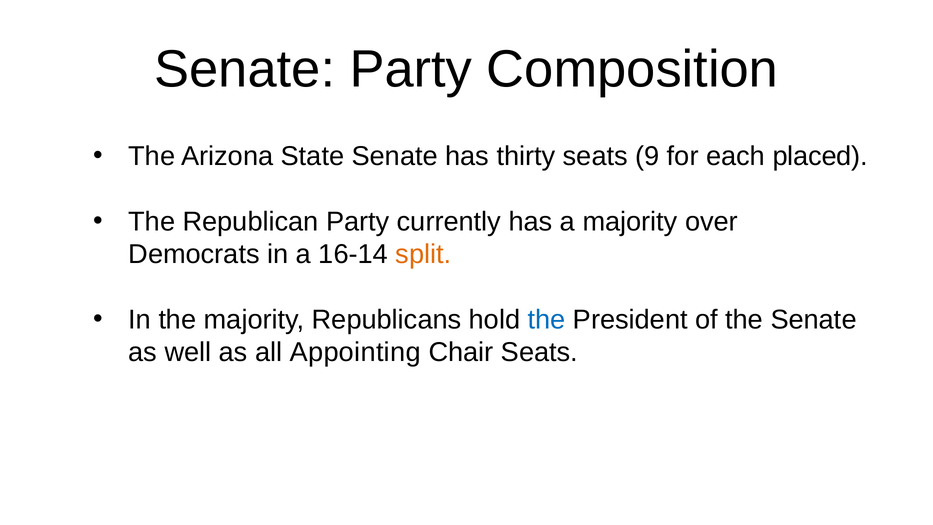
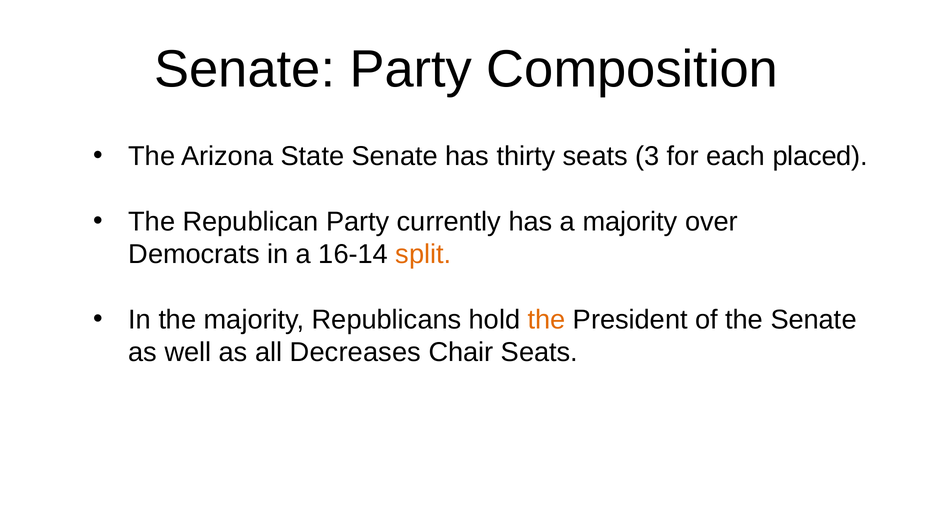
9: 9 -> 3
the at (547, 320) colour: blue -> orange
Appointing: Appointing -> Decreases
